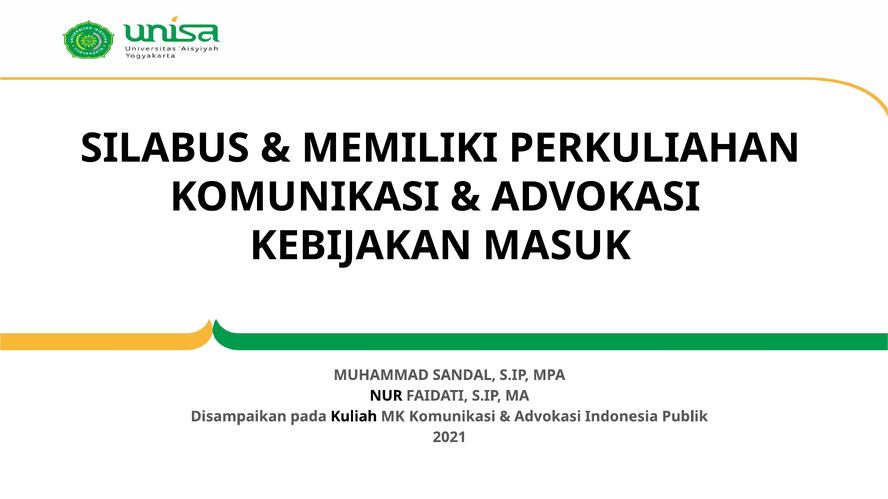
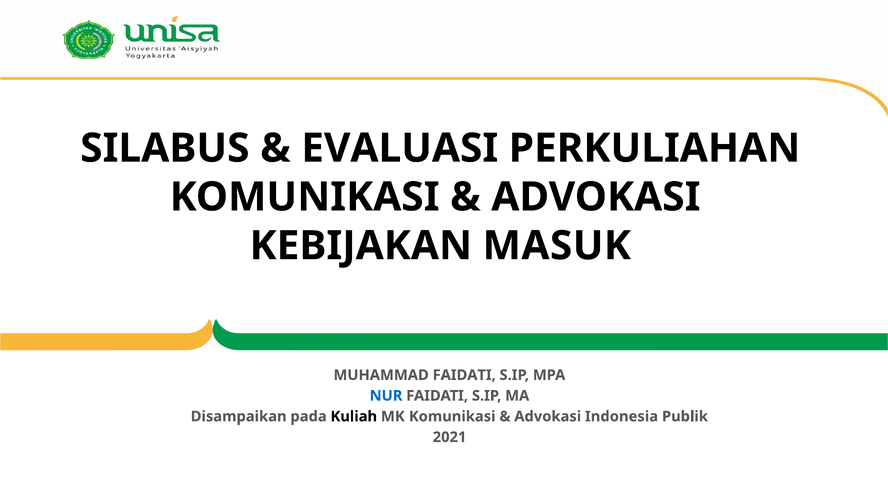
MEMILIKI: MEMILIKI -> EVALUASI
MUHAMMAD SANDAL: SANDAL -> FAIDATI
NUR colour: black -> blue
